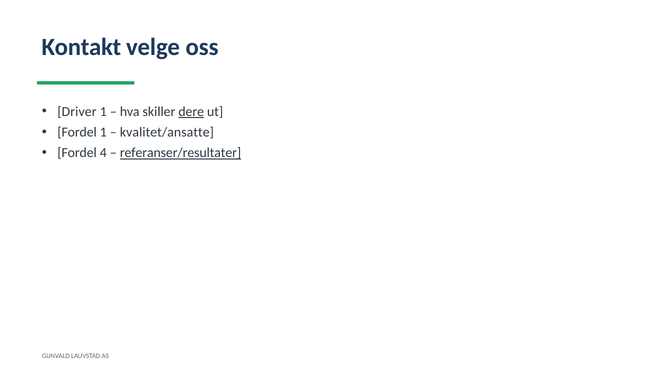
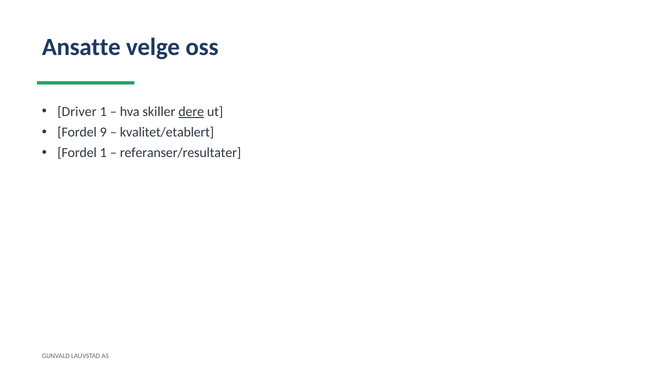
Kontakt: Kontakt -> Ansatte
Fordel 1: 1 -> 9
kvalitet/ansatte: kvalitet/ansatte -> kvalitet/etablert
Fordel 4: 4 -> 1
referanser/resultater underline: present -> none
